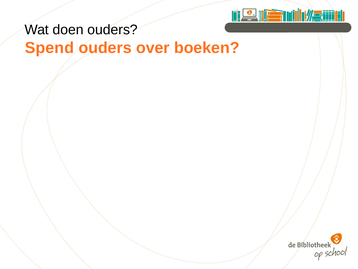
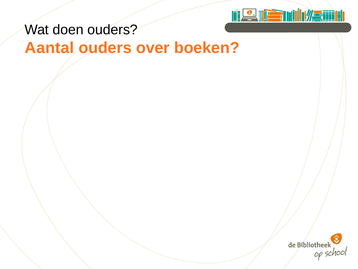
Spend: Spend -> Aantal
